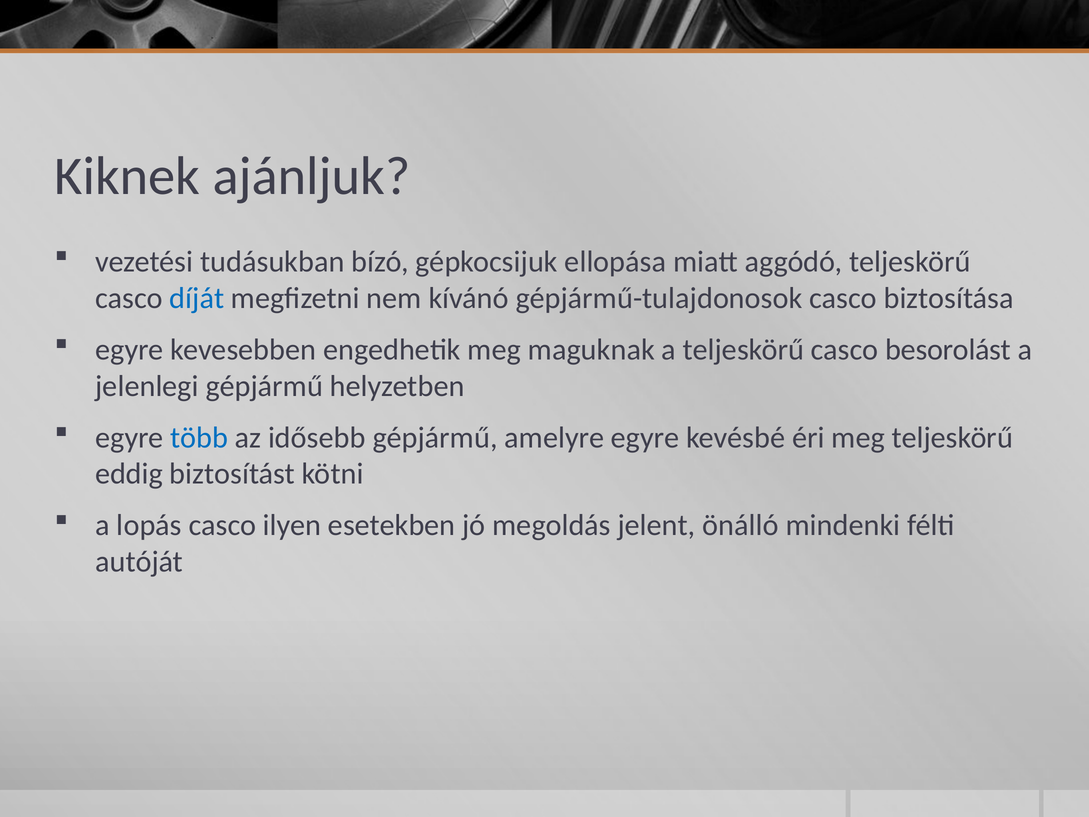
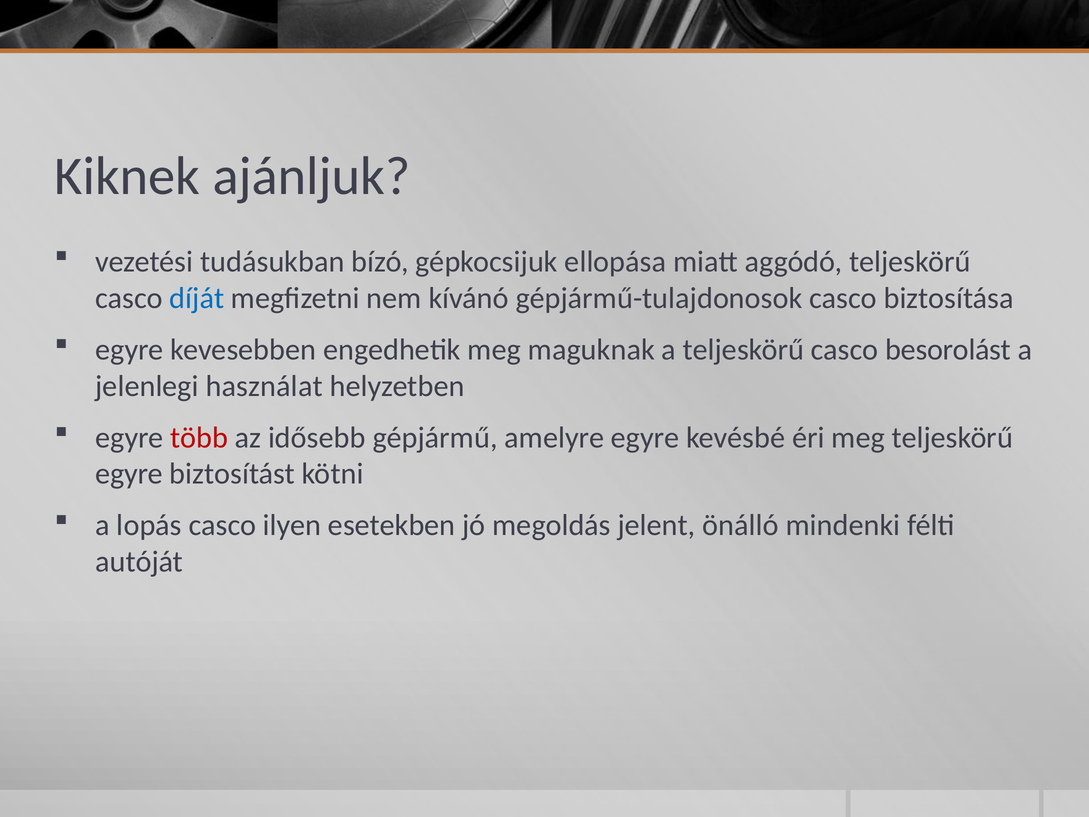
jelenlegi gépjármű: gépjármű -> használat
több colour: blue -> red
eddig at (129, 474): eddig -> egyre
